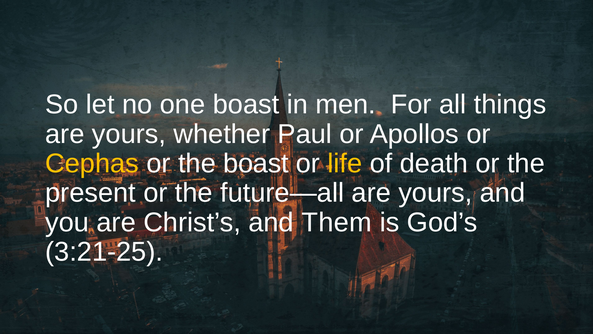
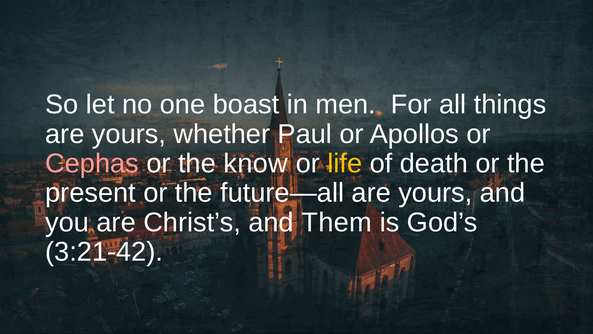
Cephas colour: yellow -> pink
the boast: boast -> know
3:21-25: 3:21-25 -> 3:21-42
